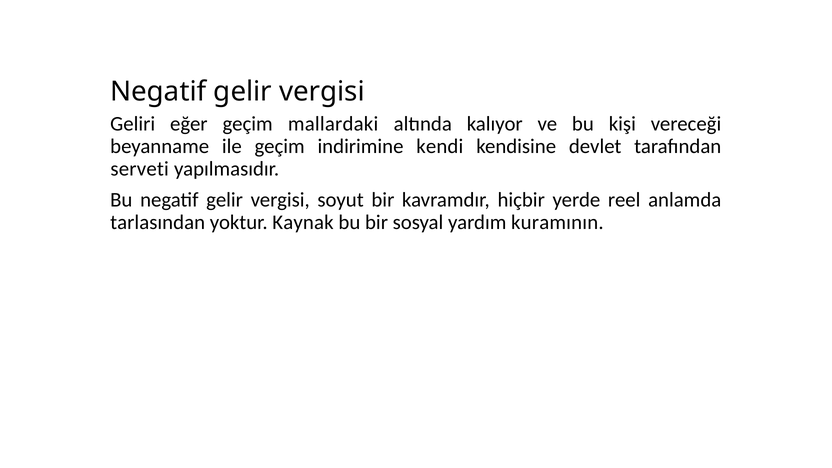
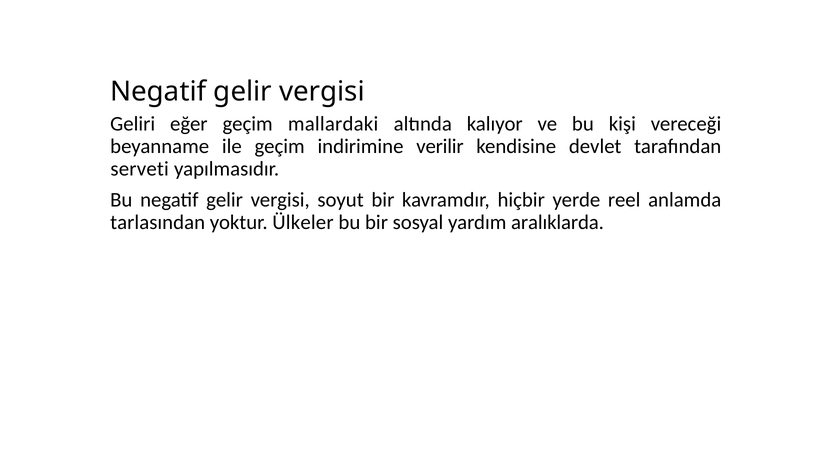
kendi: kendi -> verilir
Kaynak: Kaynak -> Ülkeler
kuramının: kuramının -> aralıklarda
